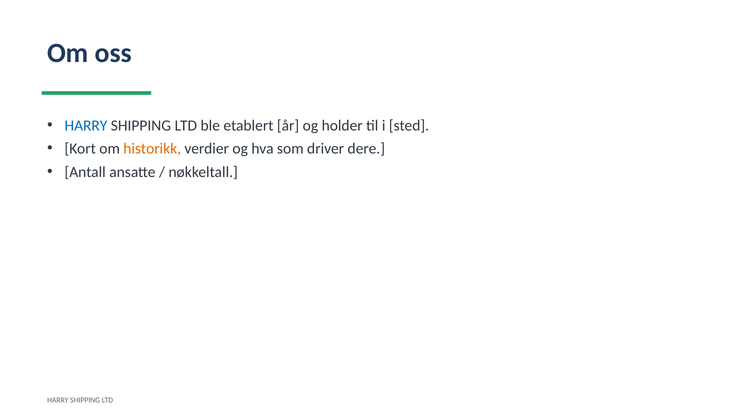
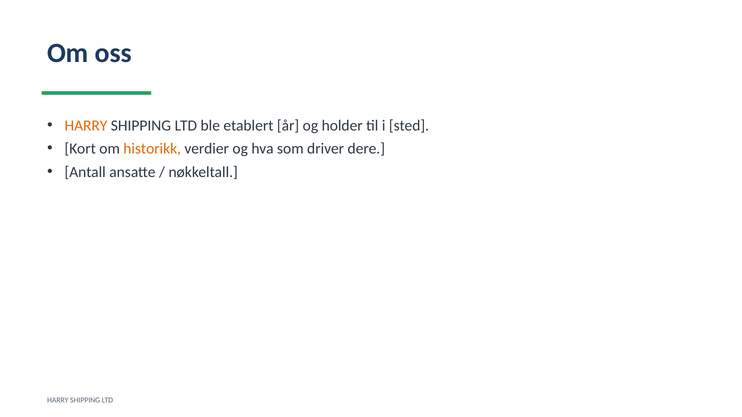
HARRY at (86, 126) colour: blue -> orange
